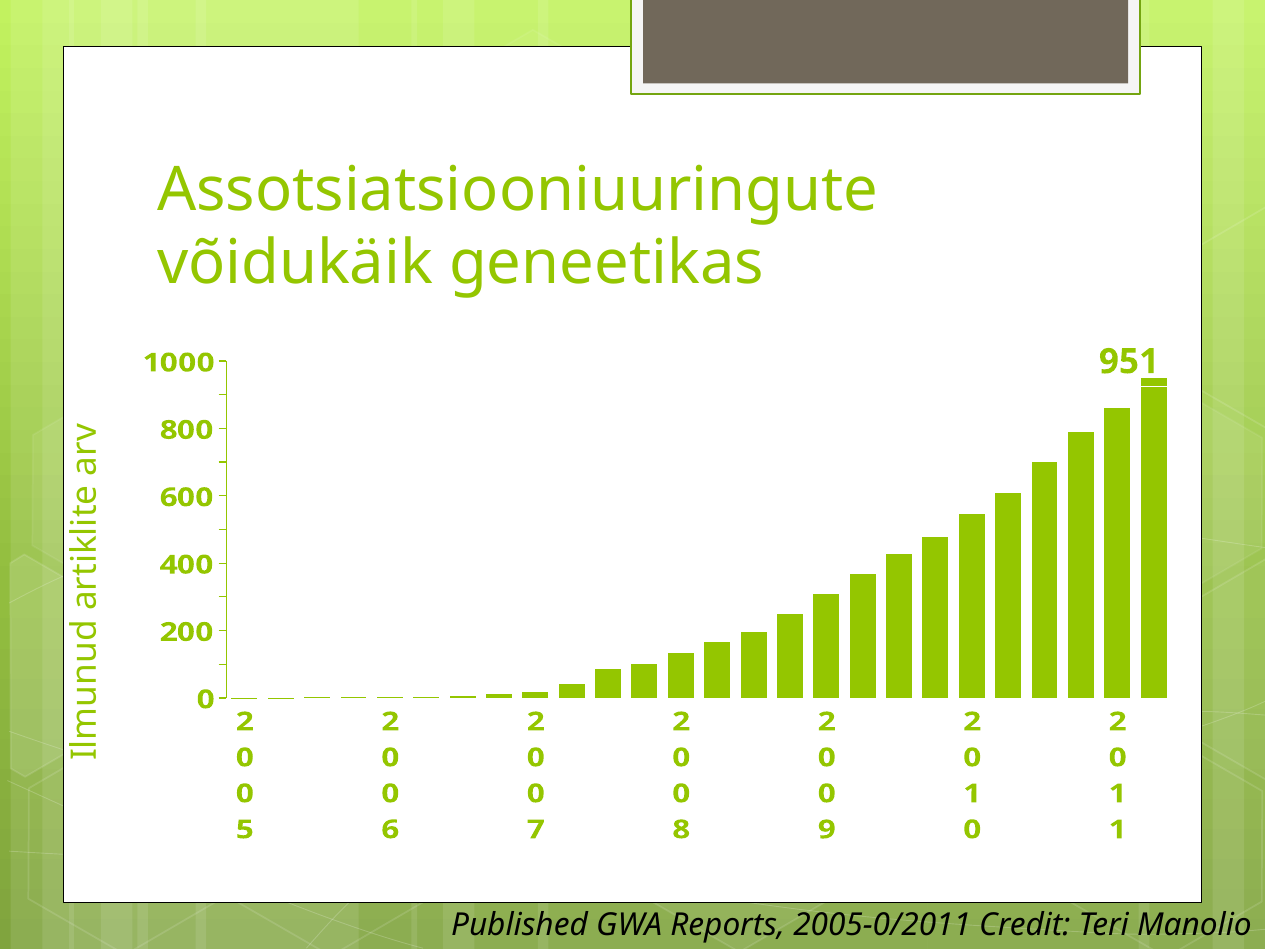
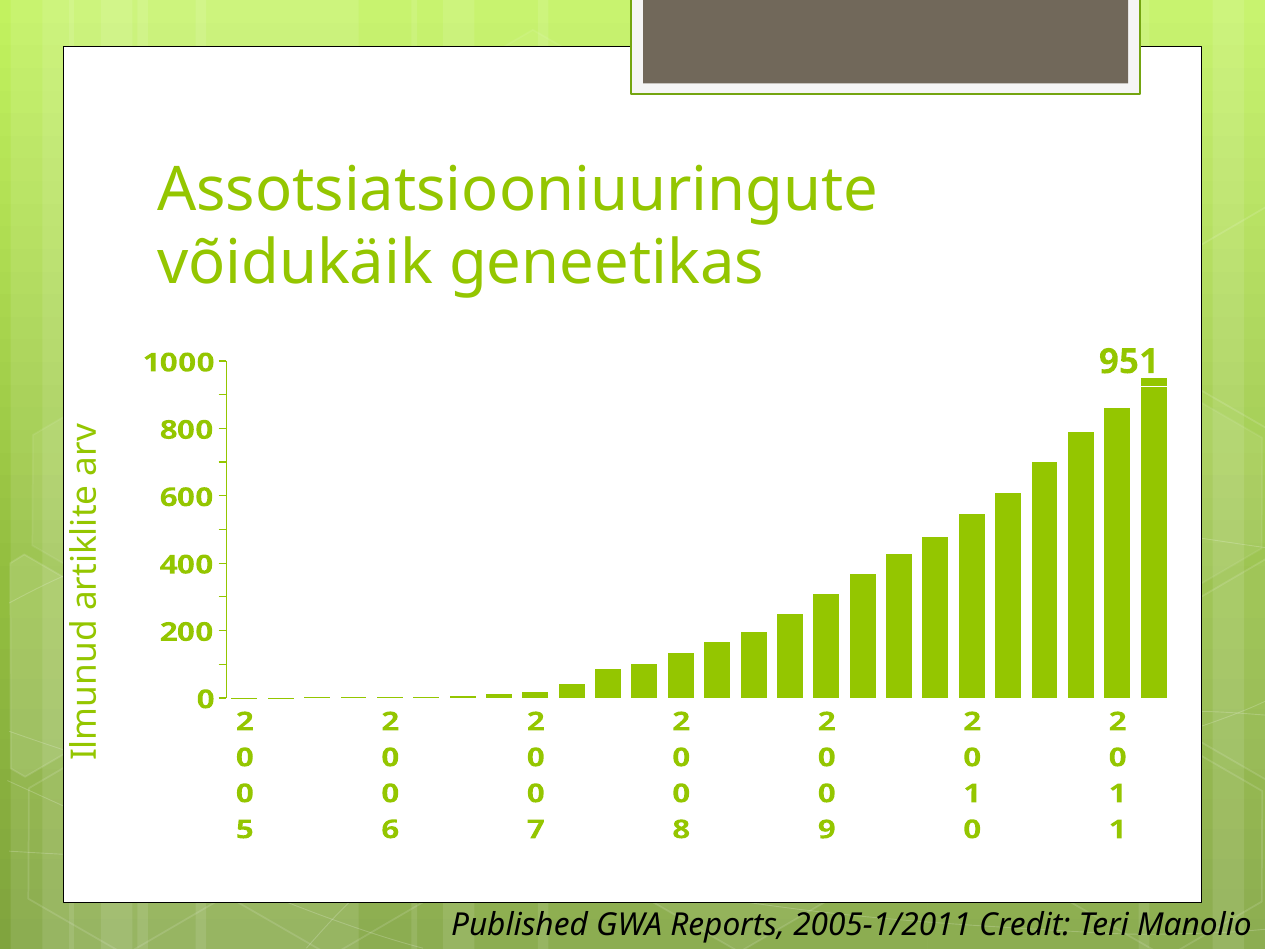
2005-0/2011: 2005-0/2011 -> 2005-1/2011
